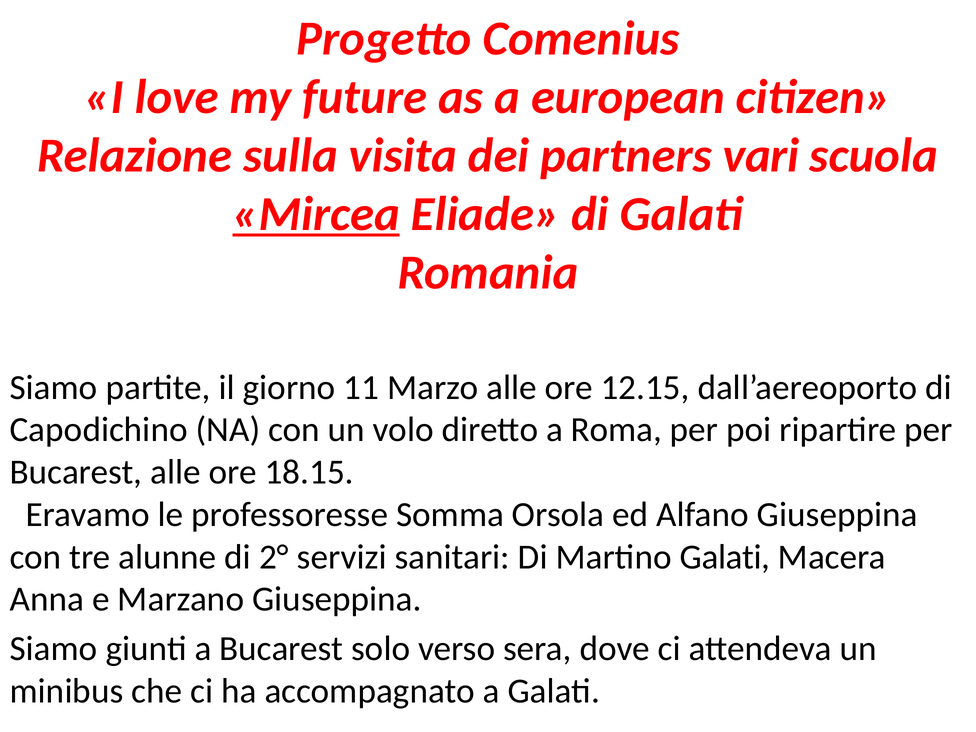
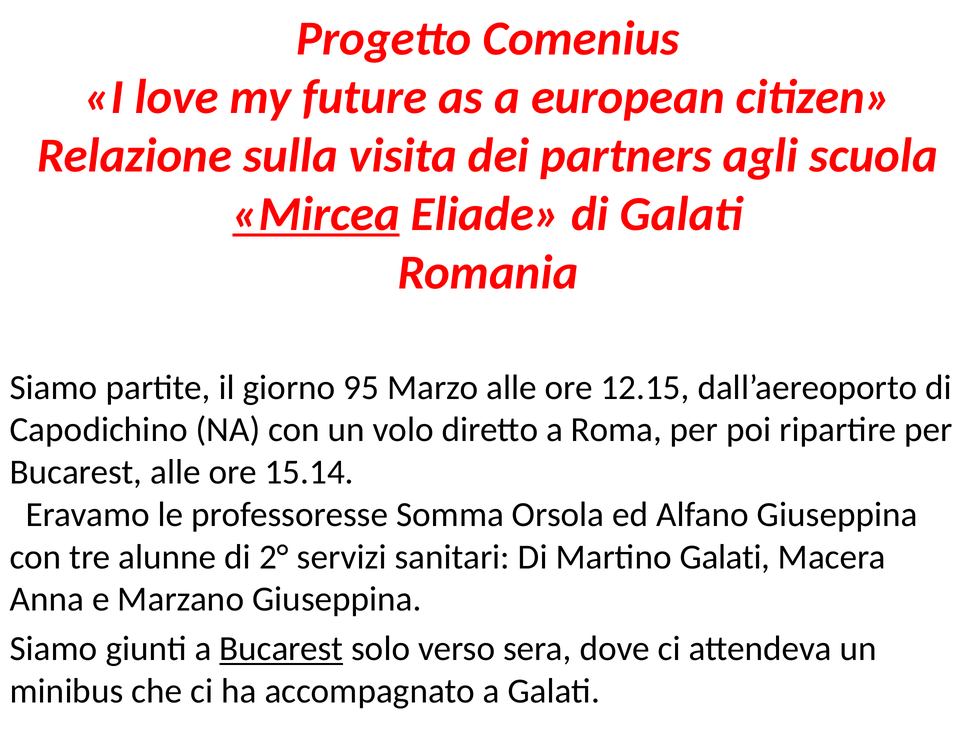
vari: vari -> agli
11: 11 -> 95
18.15: 18.15 -> 15.14
Bucarest at (281, 649) underline: none -> present
